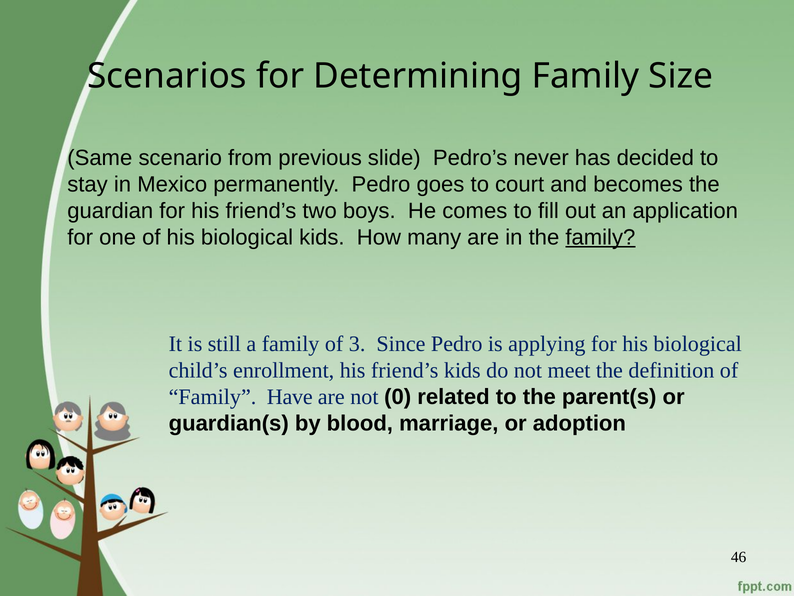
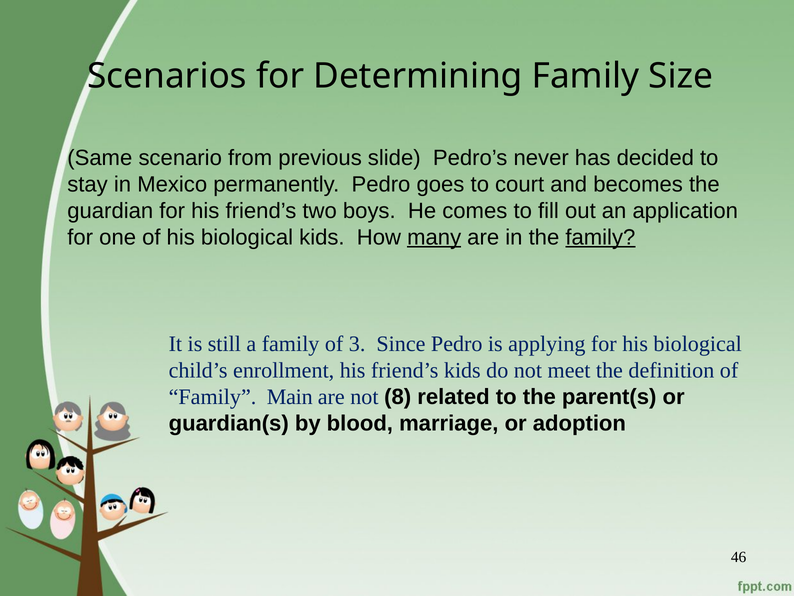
many underline: none -> present
Have: Have -> Main
0: 0 -> 8
